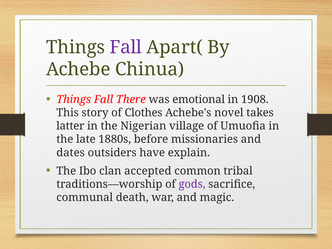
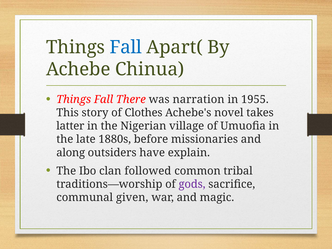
Fall at (126, 47) colour: purple -> blue
emotional: emotional -> narration
1908: 1908 -> 1955
dates: dates -> along
accepted: accepted -> followed
death: death -> given
